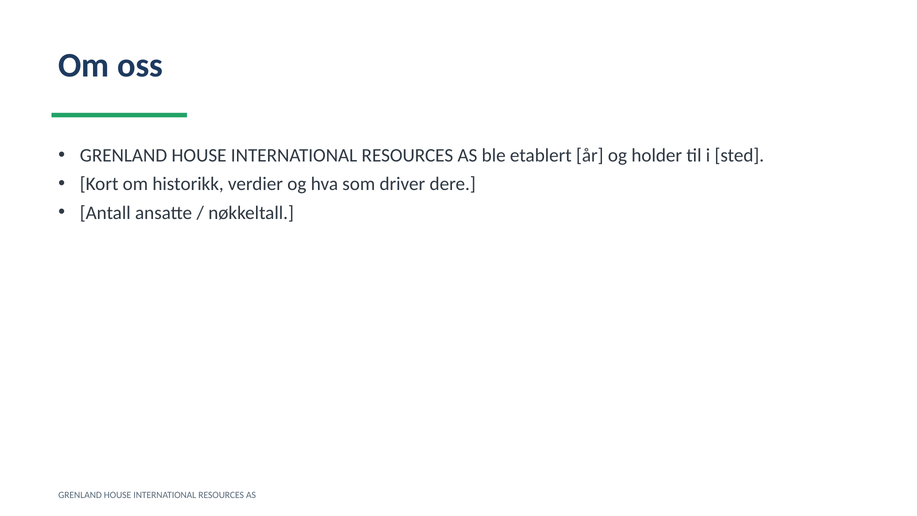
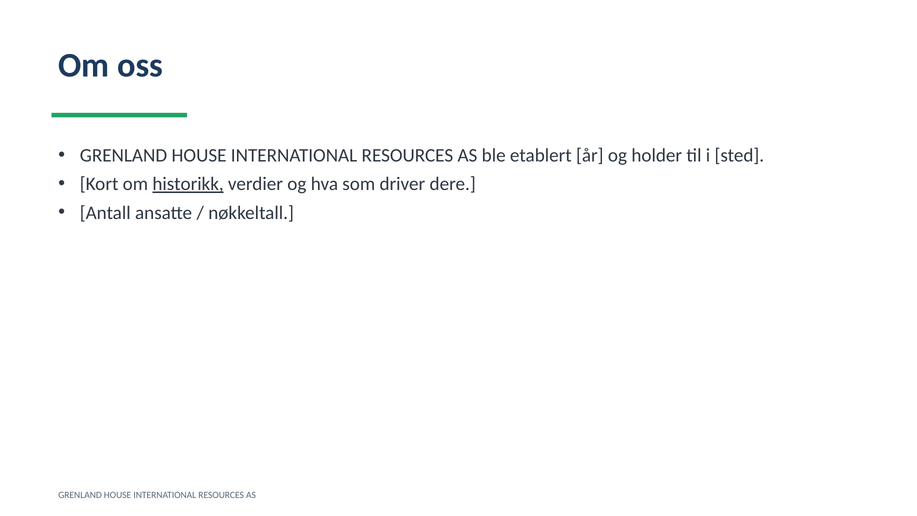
historikk underline: none -> present
